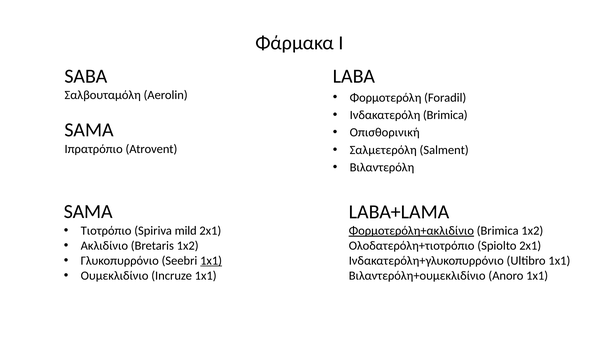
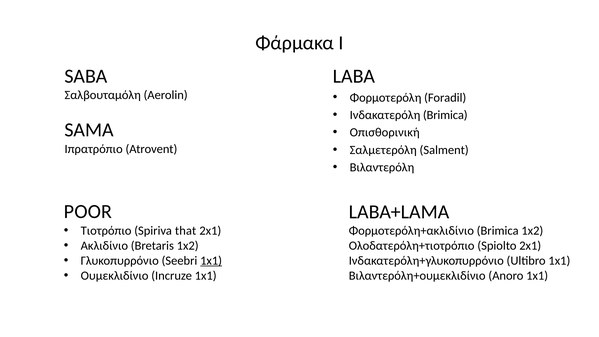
SAMA at (88, 212): SAMA -> POOR
mild: mild -> that
Φορμοτερόλη+ακλιδίνιο underline: present -> none
